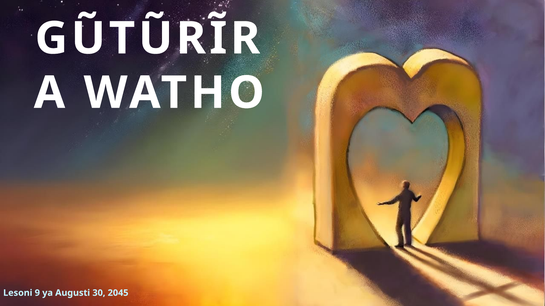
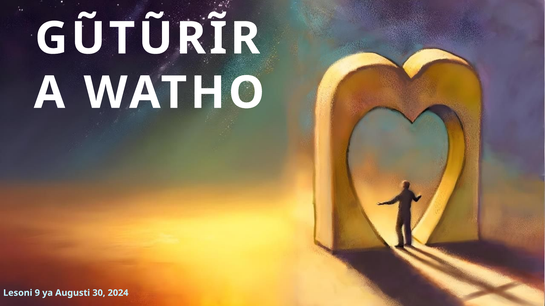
2045: 2045 -> 2024
